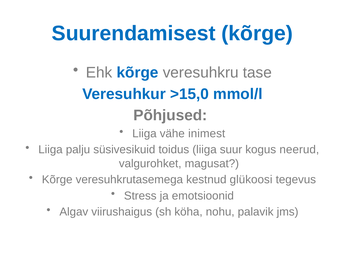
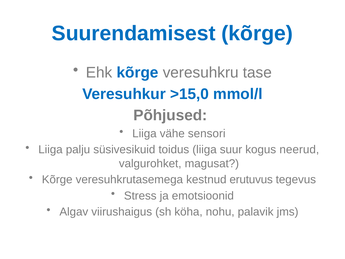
inimest: inimest -> sensori
glükoosi: glükoosi -> erutuvus
